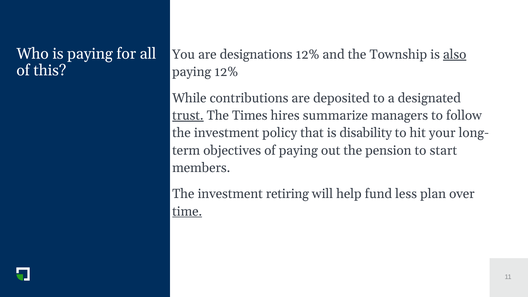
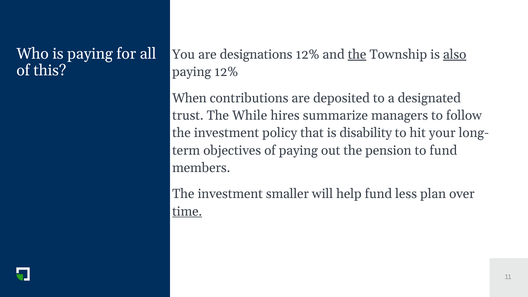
the at (357, 54) underline: none -> present
While: While -> When
trust underline: present -> none
Times: Times -> While
to start: start -> fund
retiring: retiring -> smaller
